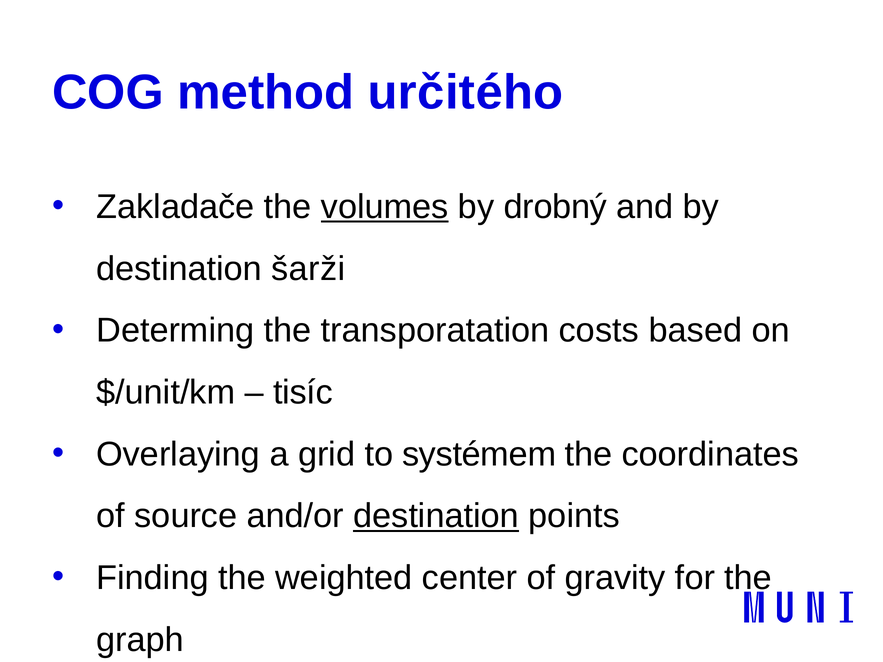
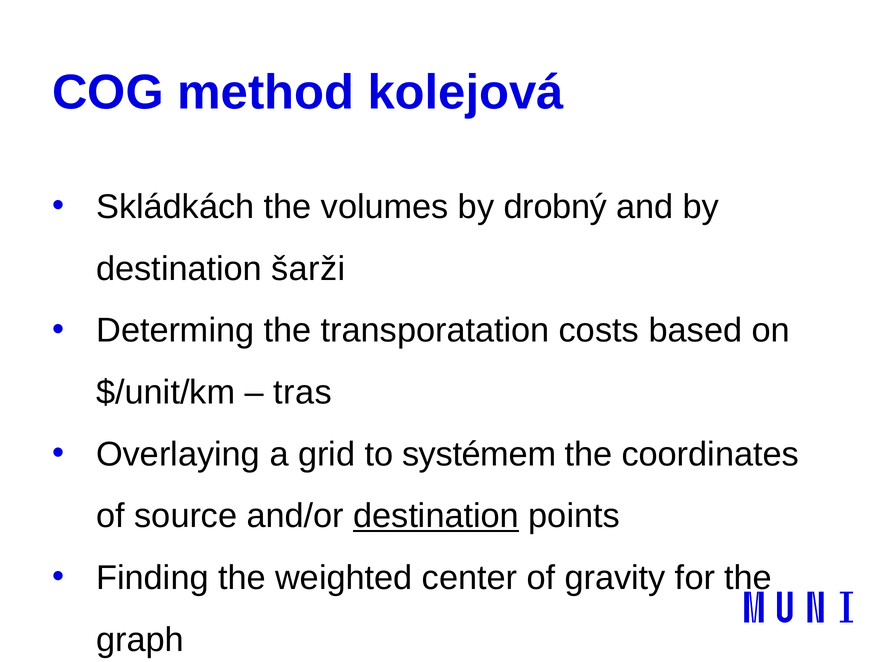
určitého: určitého -> kolejová
Zakladače: Zakladače -> Skládkách
volumes underline: present -> none
tisíc: tisíc -> tras
